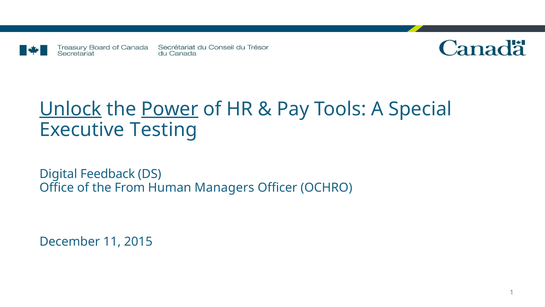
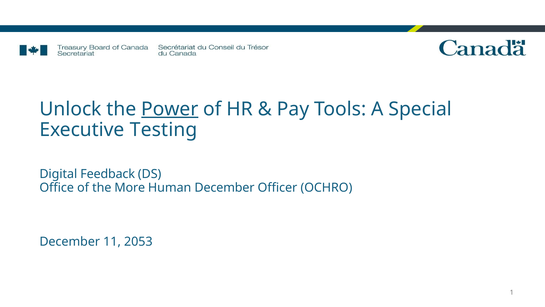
Unlock underline: present -> none
From: From -> More
Human Managers: Managers -> December
2015: 2015 -> 2053
